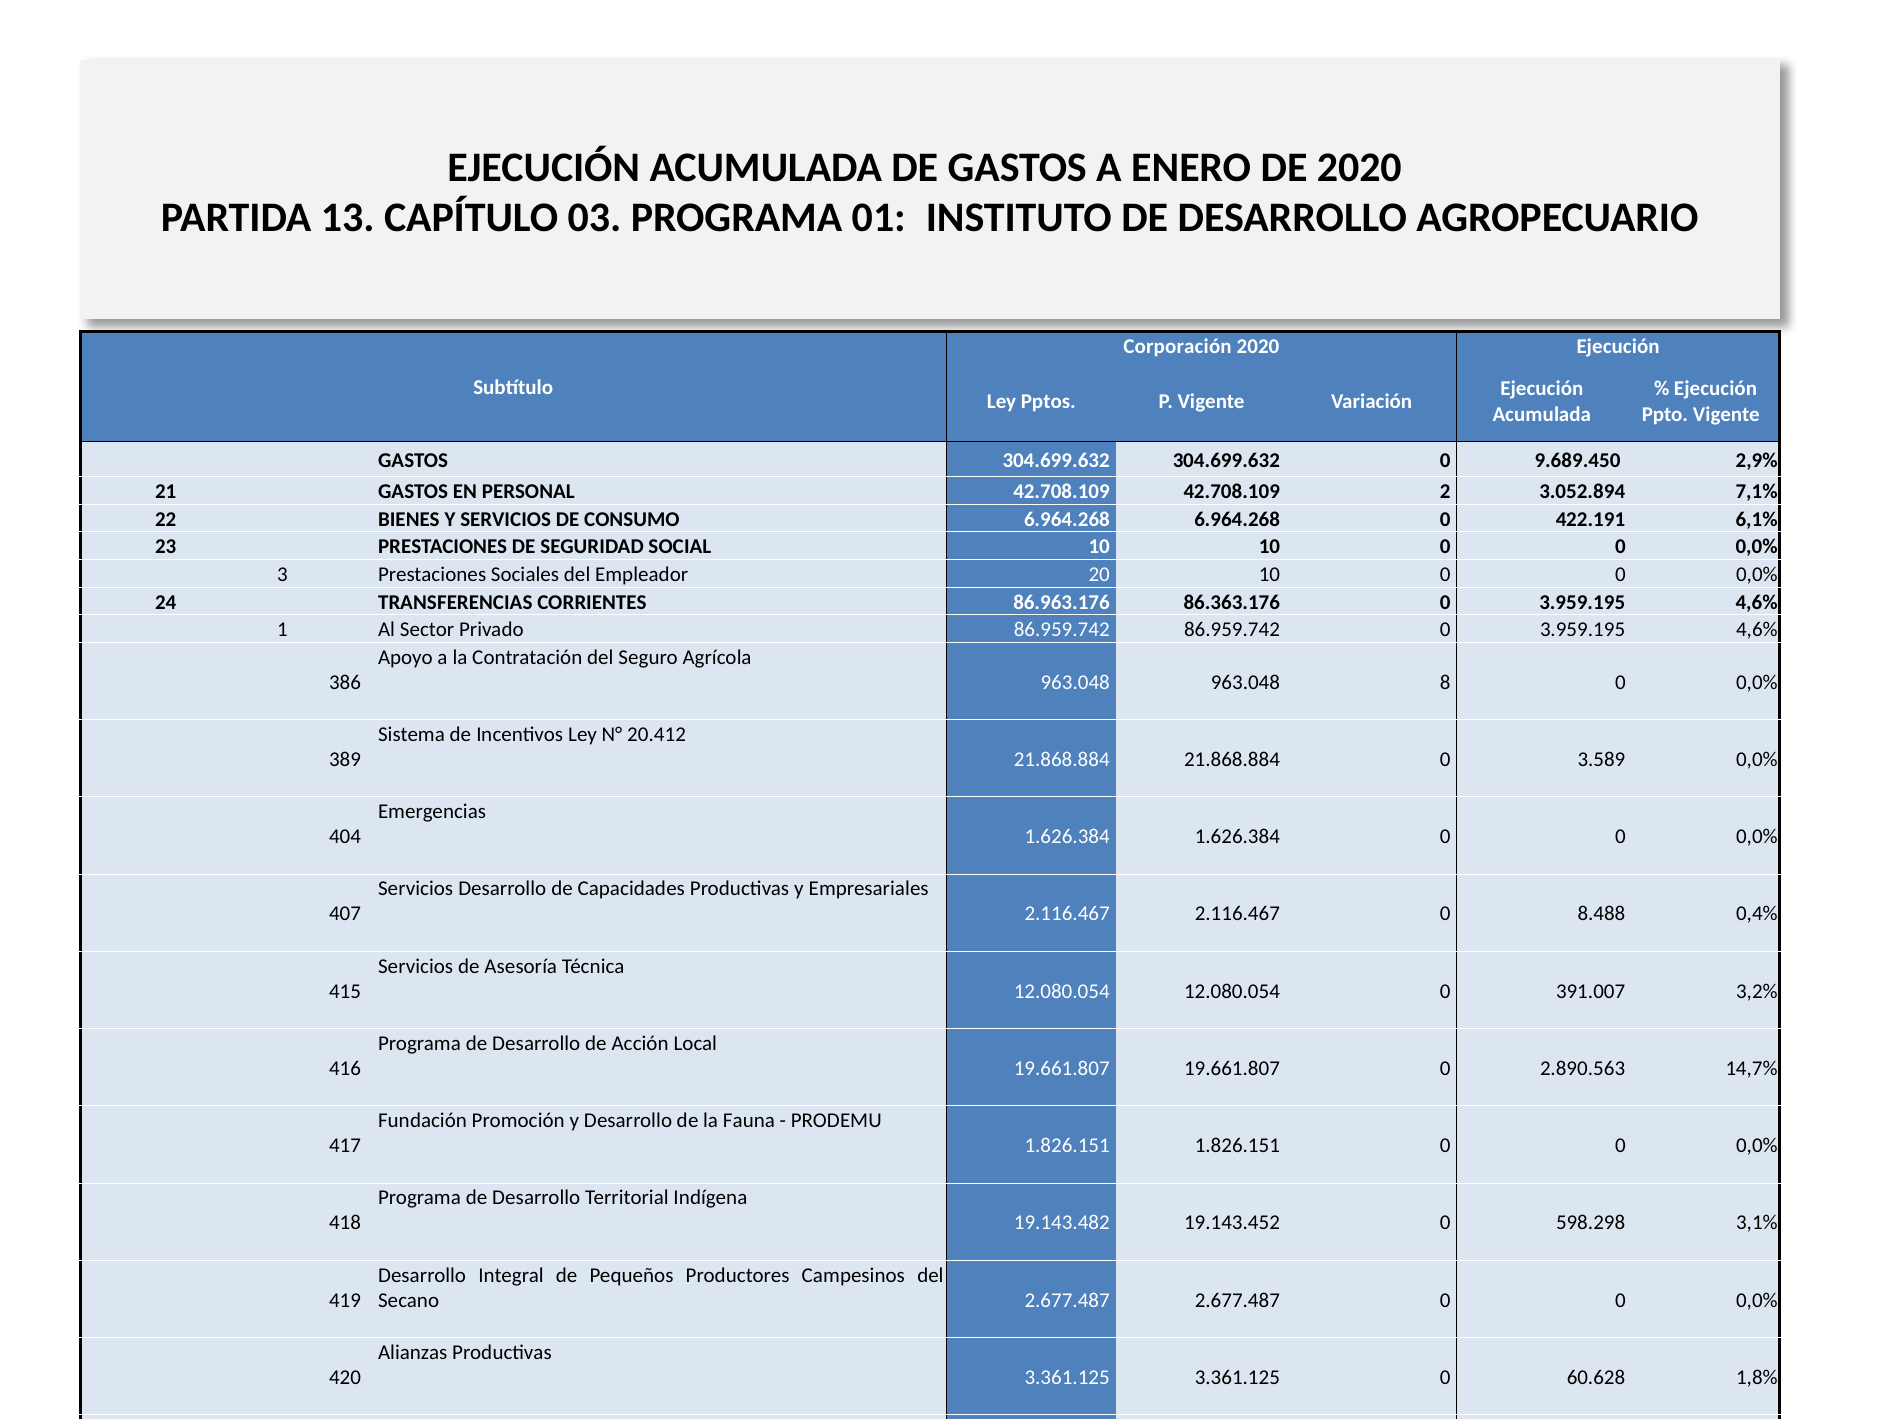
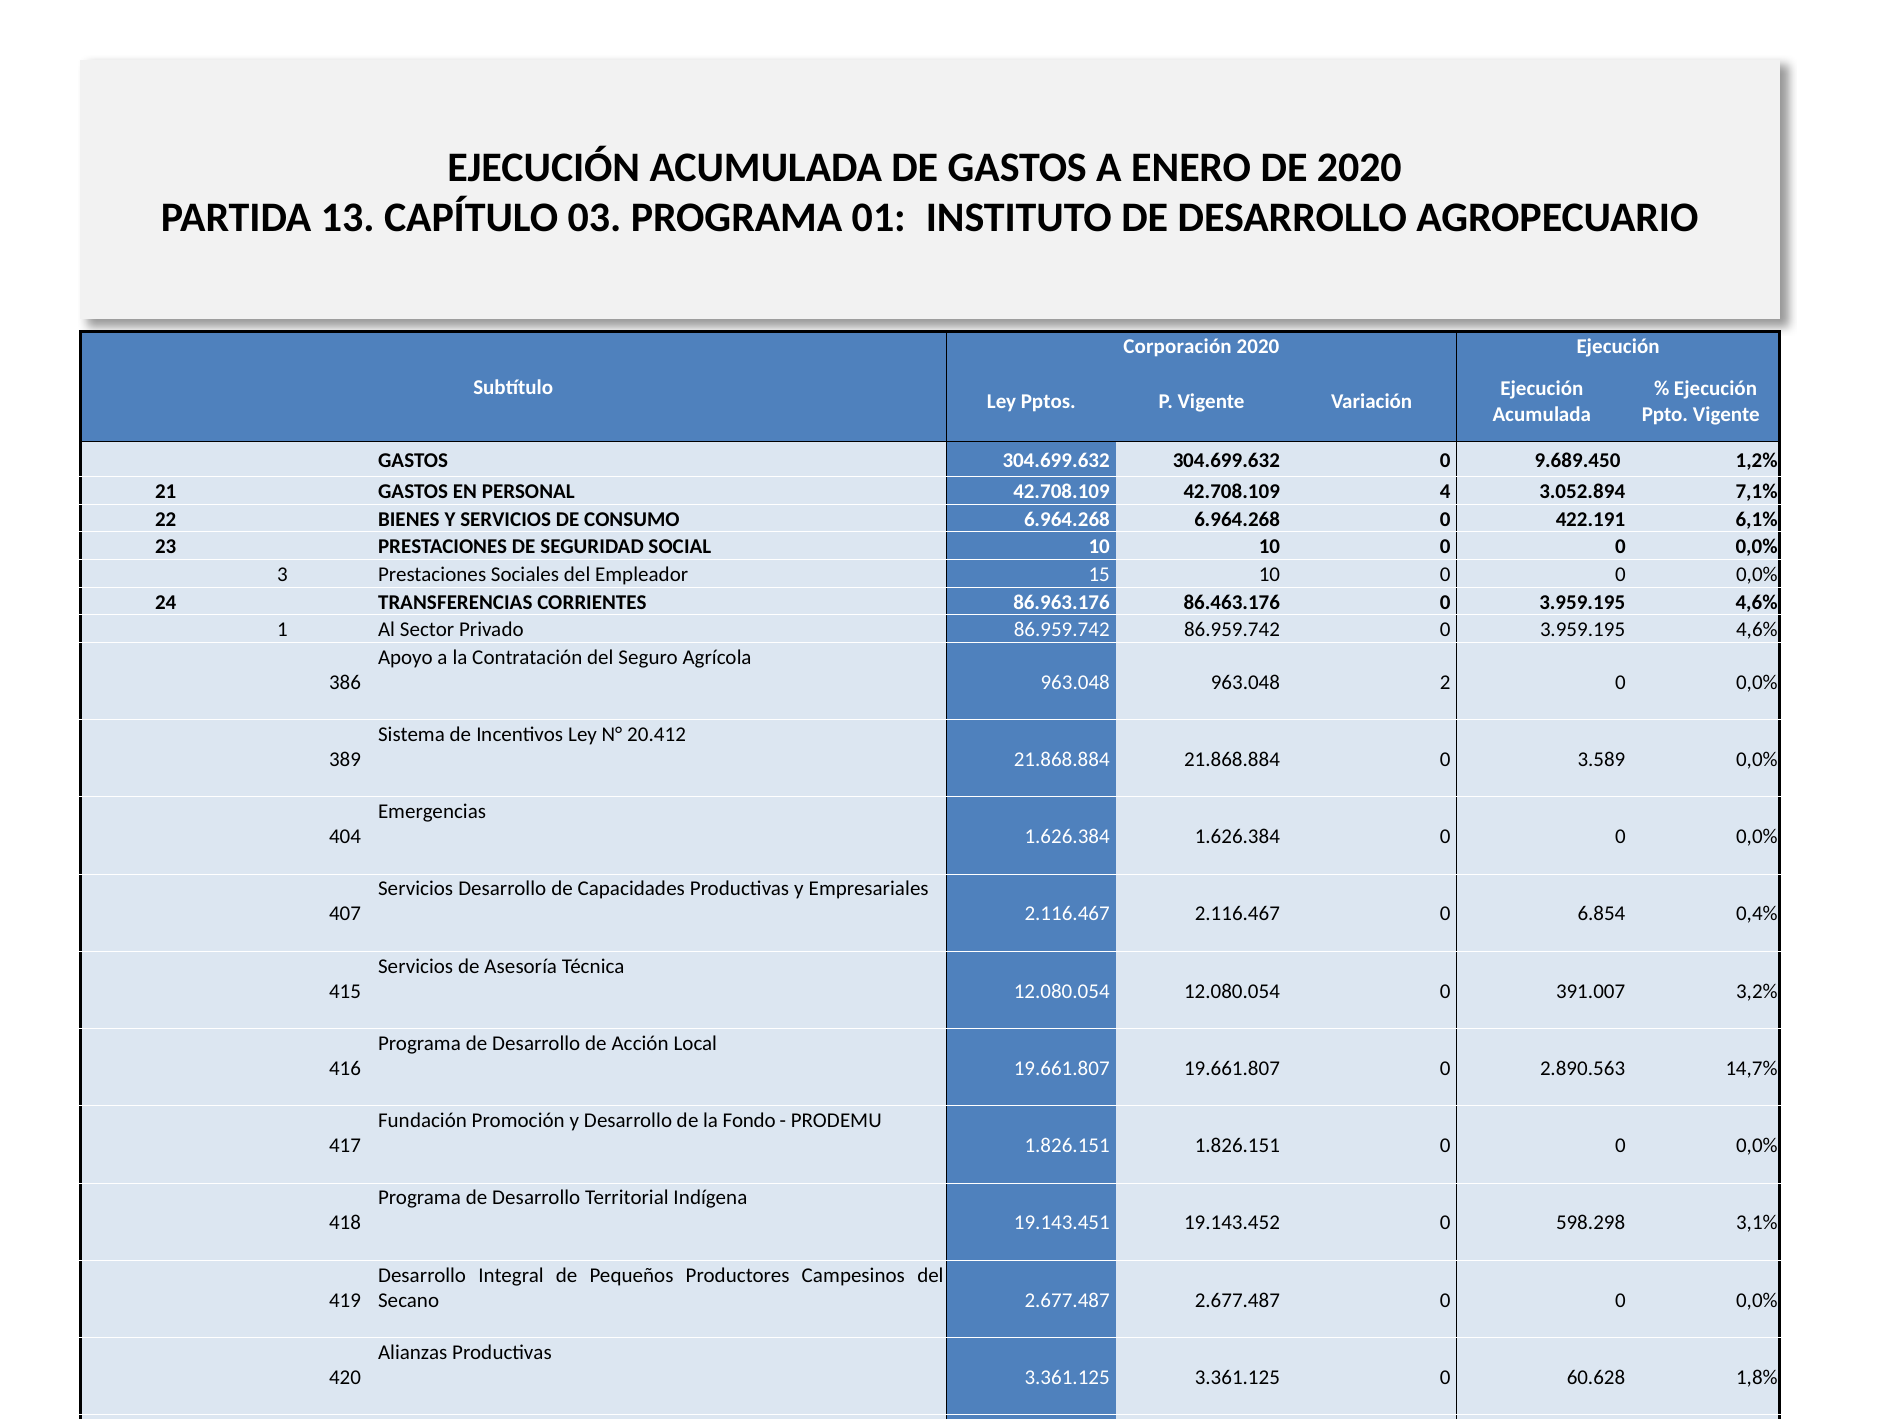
2,9%: 2,9% -> 1,2%
42.708.109 2: 2 -> 4
20: 20 -> 15
86.363.176: 86.363.176 -> 86.463.176
963.048 8: 8 -> 2
8.488: 8.488 -> 6.854
Fauna: Fauna -> Fondo
19.143.482: 19.143.482 -> 19.143.451
